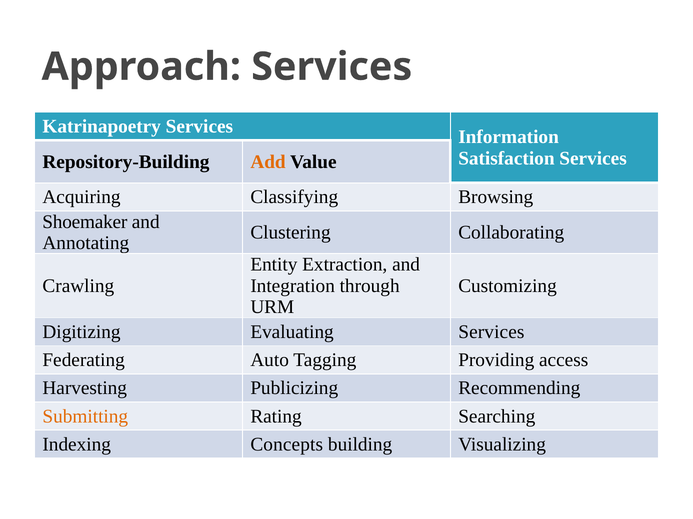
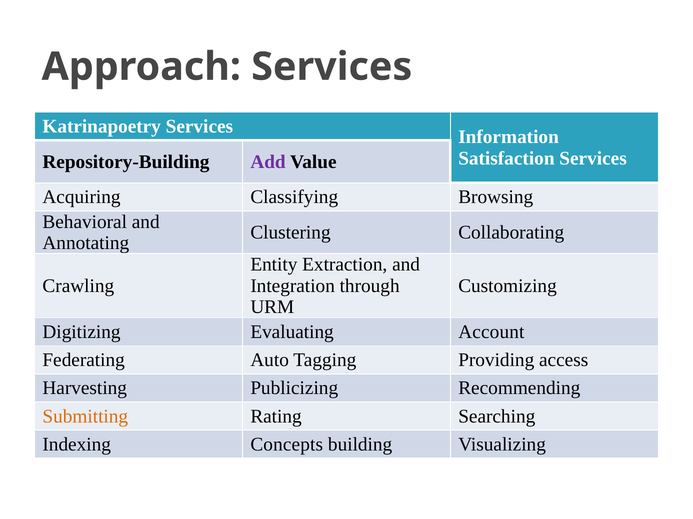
Add colour: orange -> purple
Shoemaker: Shoemaker -> Behavioral
Evaluating Services: Services -> Account
